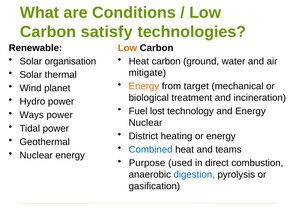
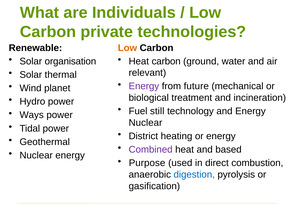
Conditions: Conditions -> Individuals
satisfy: satisfy -> private
mitigate: mitigate -> relevant
Energy at (144, 87) colour: orange -> purple
target: target -> future
lost: lost -> still
Combined colour: blue -> purple
teams: teams -> based
